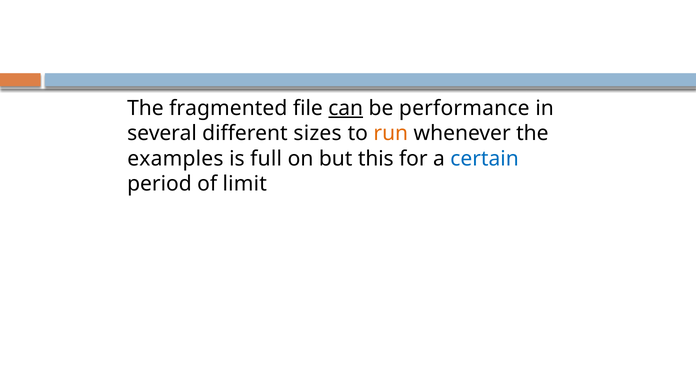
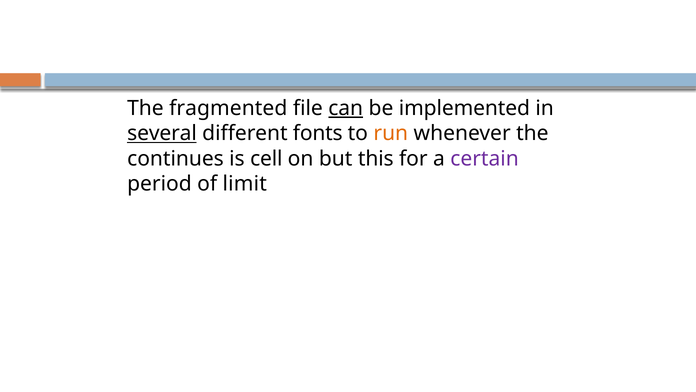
performance: performance -> implemented
several underline: none -> present
sizes: sizes -> fonts
examples: examples -> continues
full: full -> cell
certain colour: blue -> purple
